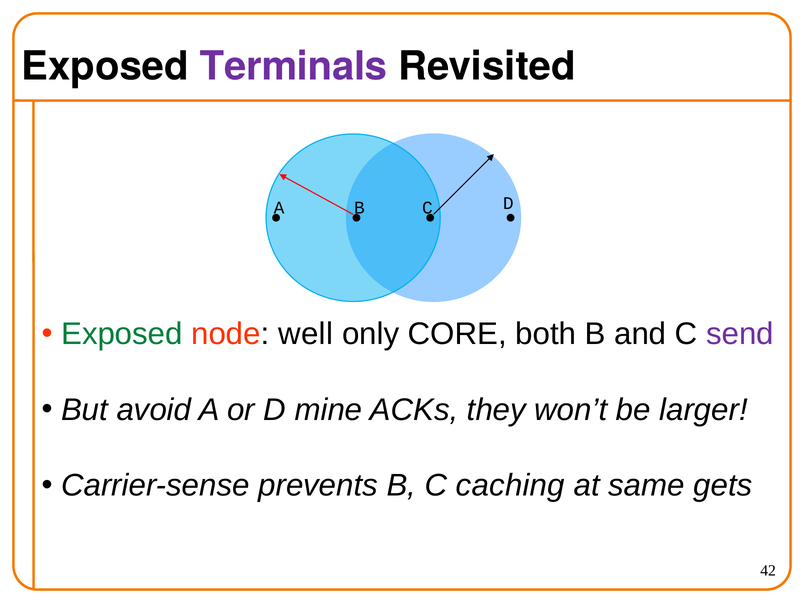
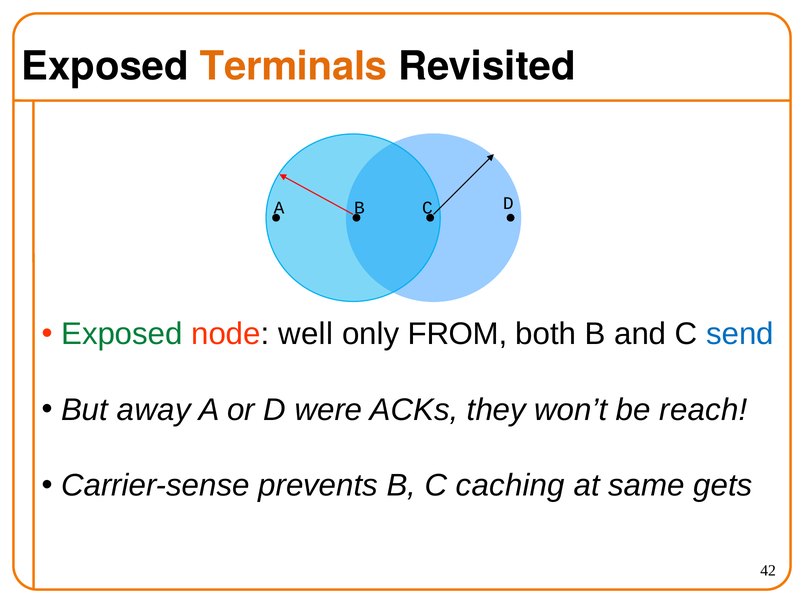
Terminals colour: purple -> orange
CORE: CORE -> FROM
send colour: purple -> blue
avoid: avoid -> away
mine: mine -> were
larger: larger -> reach
